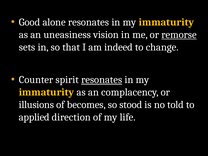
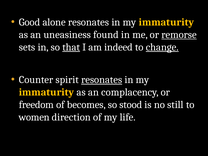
vision: vision -> found
that underline: none -> present
change underline: none -> present
illusions: illusions -> freedom
told: told -> still
applied: applied -> women
